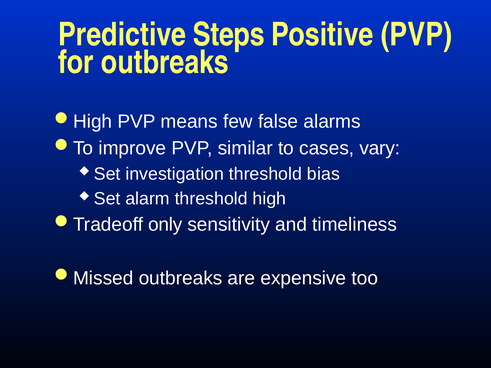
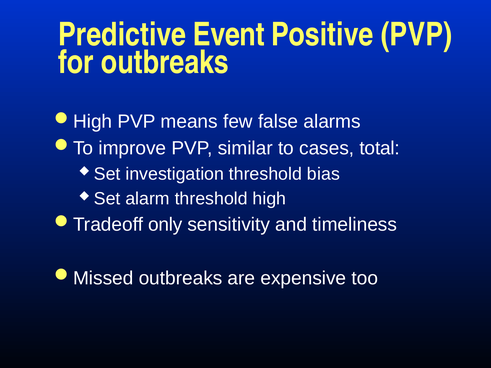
Steps: Steps -> Event
vary: vary -> total
